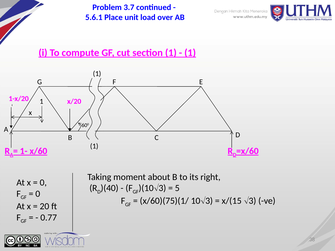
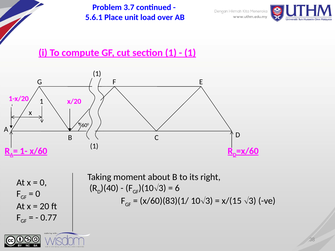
5: 5 -> 6
x/60)(75)(1/: x/60)(75)(1/ -> x/60)(83)(1/
